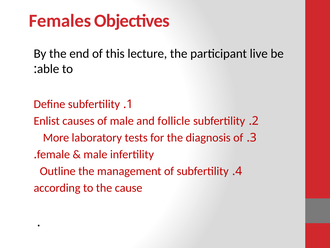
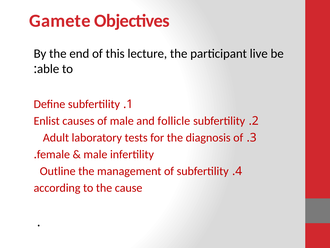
Females: Females -> Gamete
More: More -> Adult
